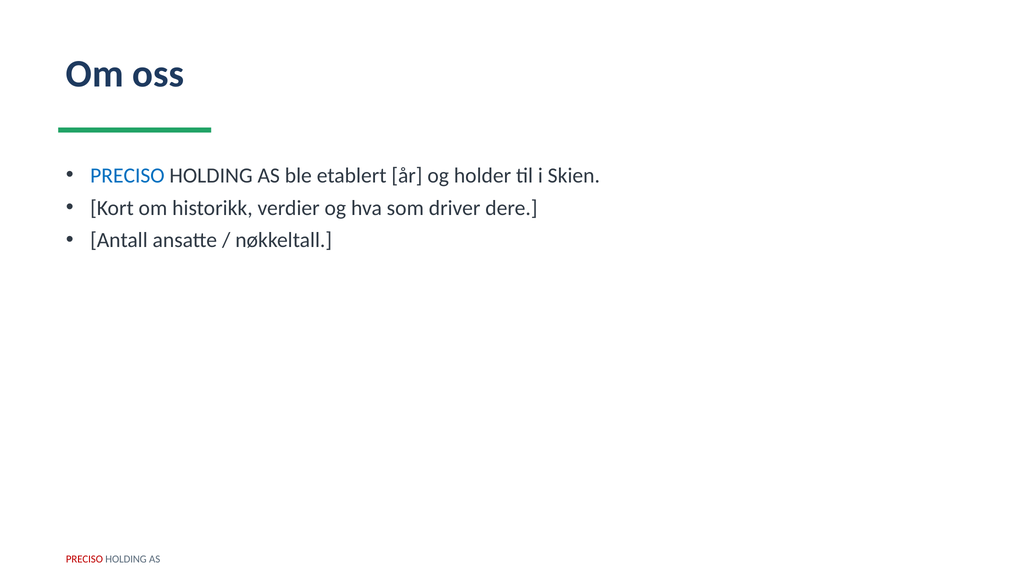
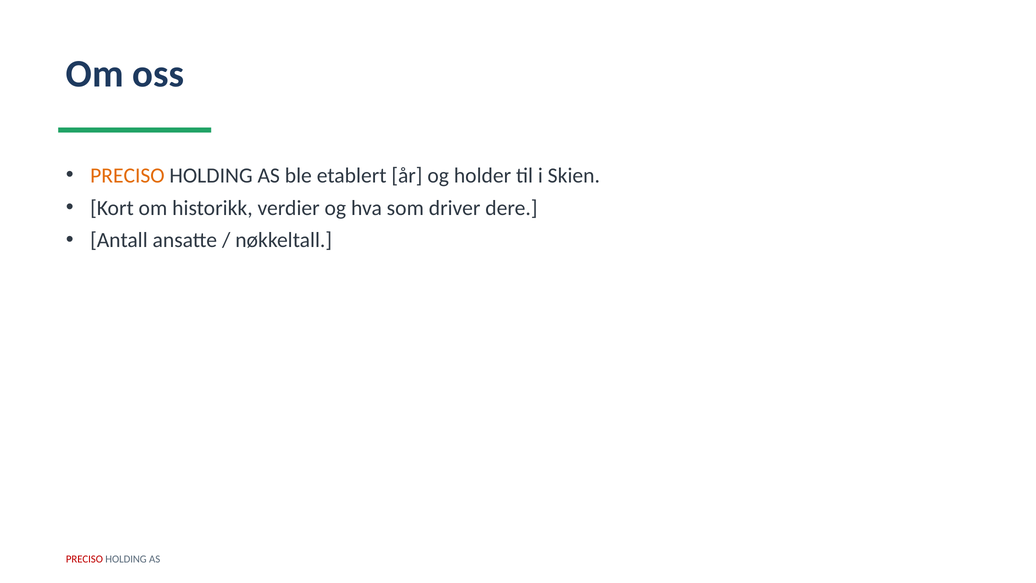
PRECISO at (127, 175) colour: blue -> orange
